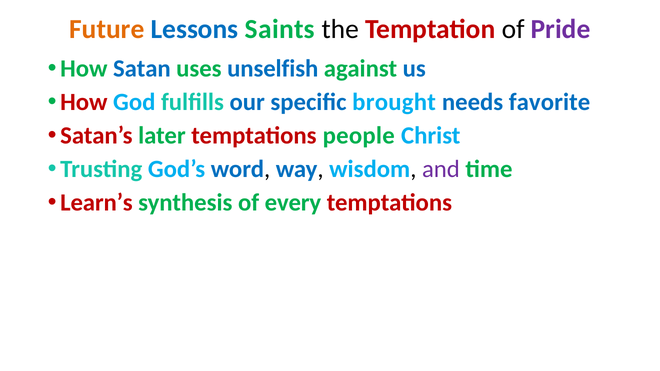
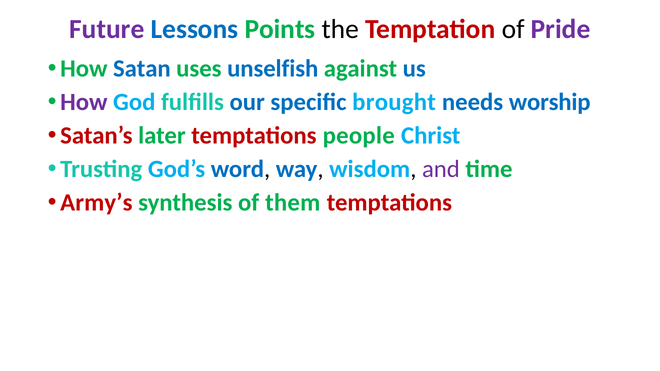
Future colour: orange -> purple
Saints: Saints -> Points
How at (84, 102) colour: red -> purple
favorite: favorite -> worship
Learn’s: Learn’s -> Army’s
every: every -> them
